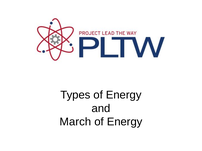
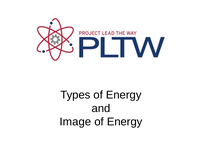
March: March -> Image
